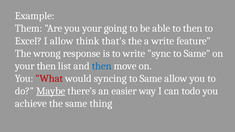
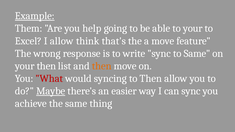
Example underline: none -> present
you your: your -> help
to then: then -> your
a write: write -> move
then at (102, 66) colour: blue -> orange
syncing to Same: Same -> Then
can todo: todo -> sync
